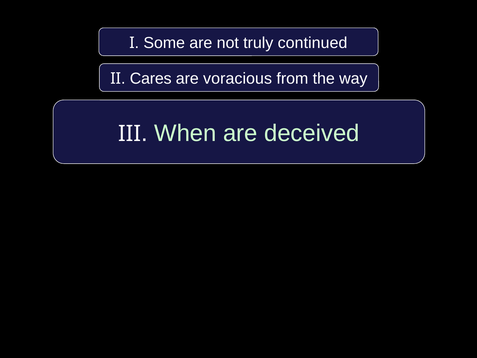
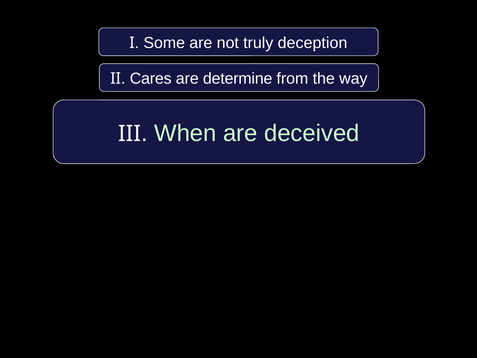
continued: continued -> deception
voracious: voracious -> determine
